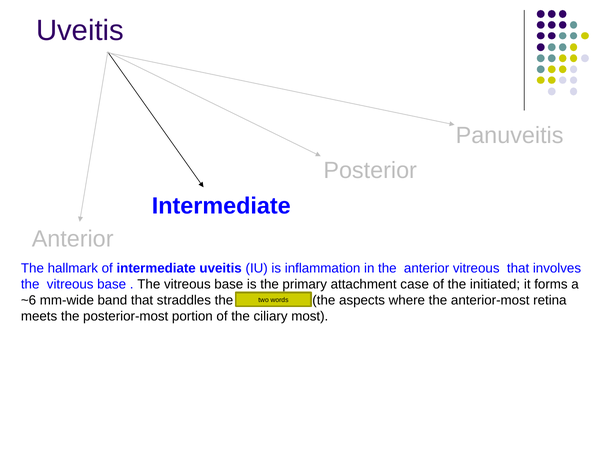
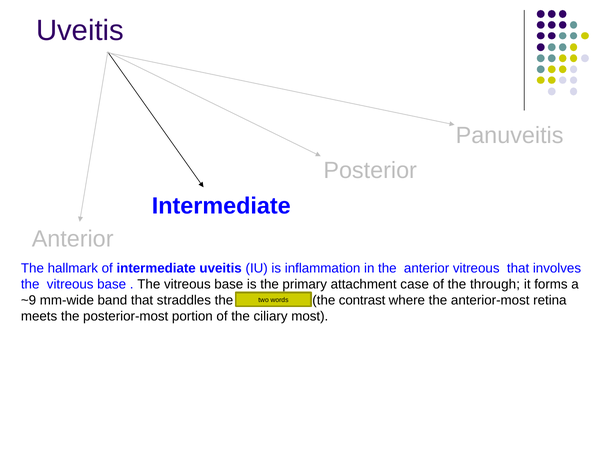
initiated: initiated -> through
~6: ~6 -> ~9
aspects: aspects -> contrast
